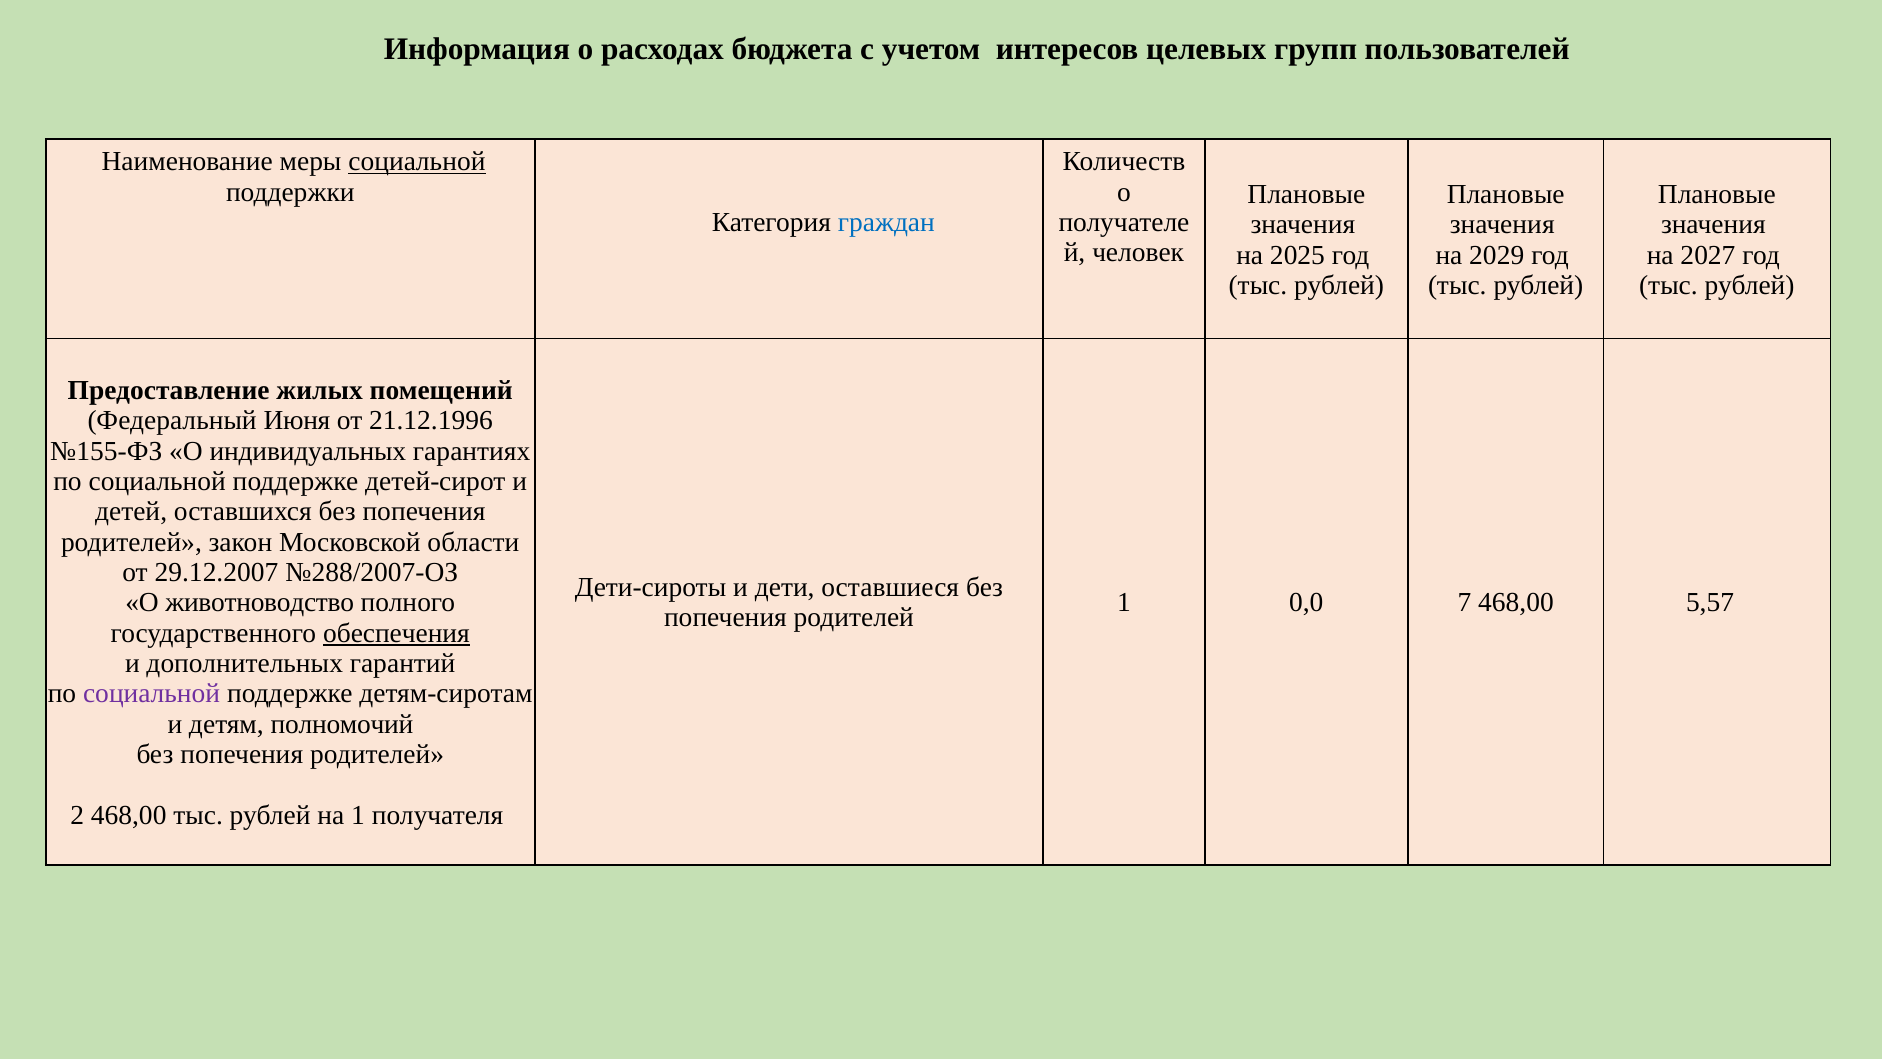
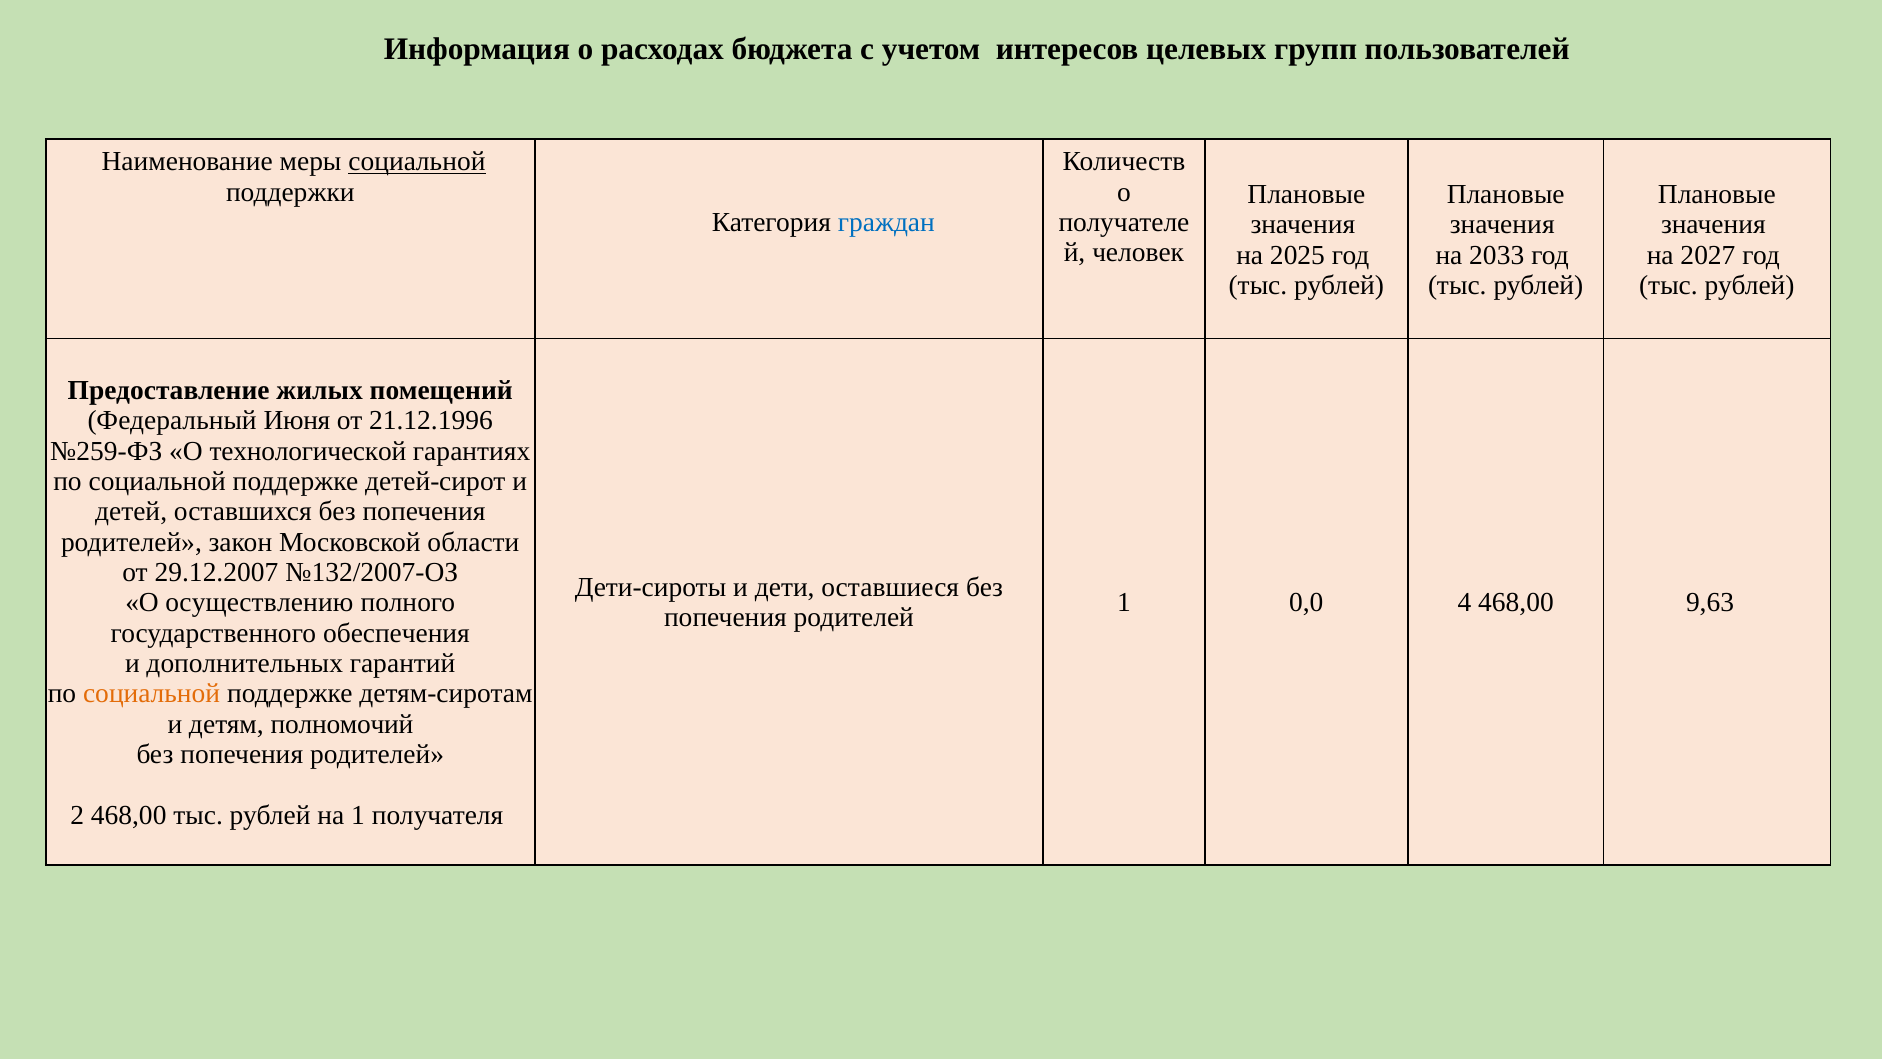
2029: 2029 -> 2033
№155-ФЗ: №155-ФЗ -> №259-ФЗ
индивидуальных: индивидуальных -> технологической
№288/2007-ОЗ: №288/2007-ОЗ -> №132/2007-ОЗ
животноводство: животноводство -> осуществлению
7: 7 -> 4
5,57: 5,57 -> 9,63
обеспечения underline: present -> none
социальной at (152, 694) colour: purple -> orange
